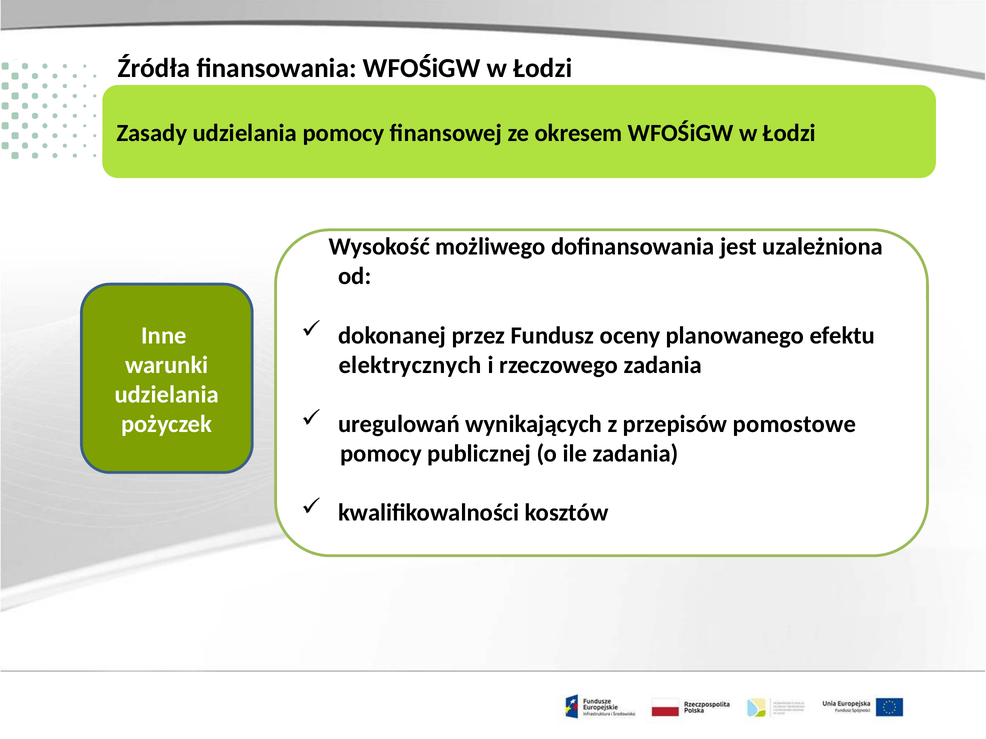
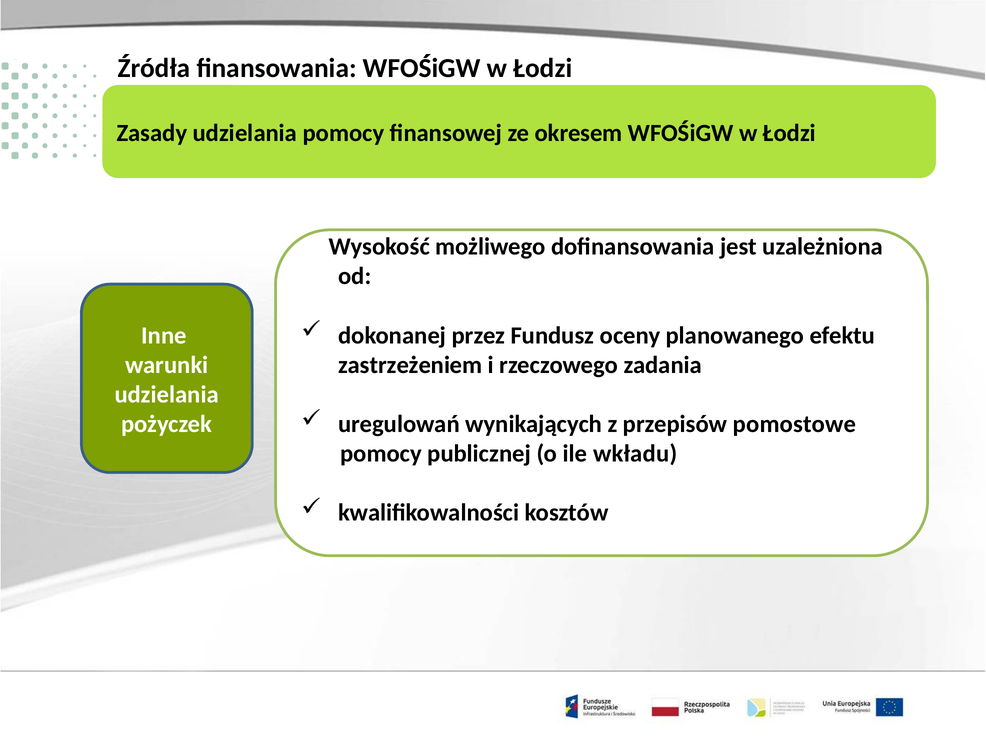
elektrycznych: elektrycznych -> zastrzeżeniem
ile zadania: zadania -> wkładu
